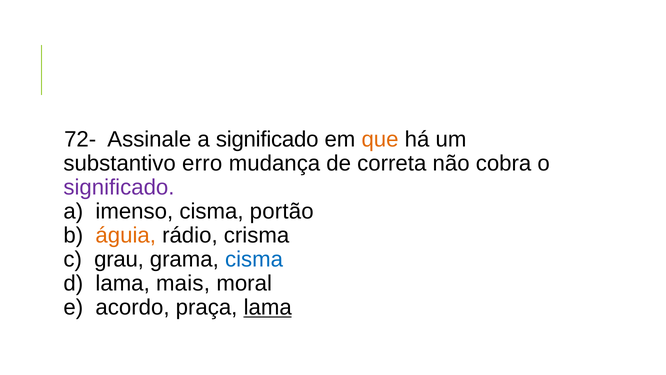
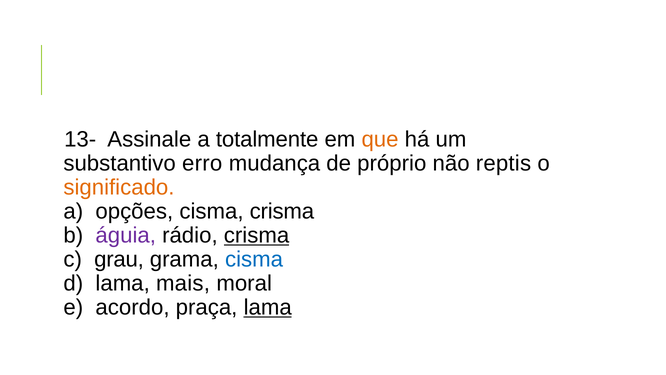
72-: 72- -> 13-
a significado: significado -> totalmente
correta: correta -> próprio
cobra: cobra -> reptis
significado at (119, 187) colour: purple -> orange
imenso: imenso -> opções
cisma portão: portão -> crisma
águia colour: orange -> purple
crisma at (257, 235) underline: none -> present
